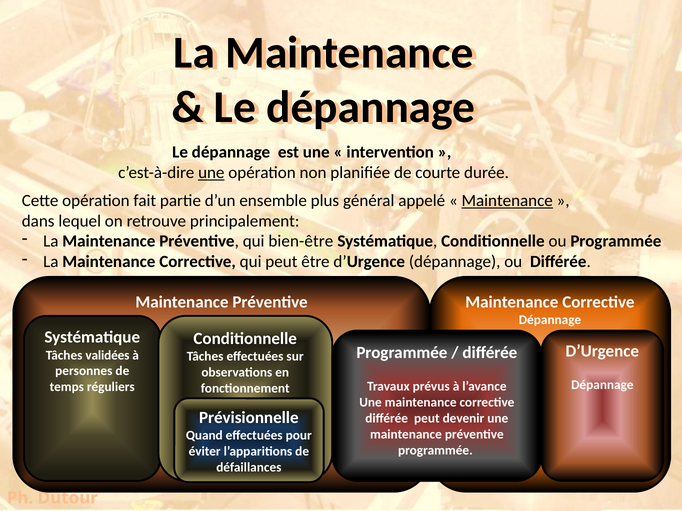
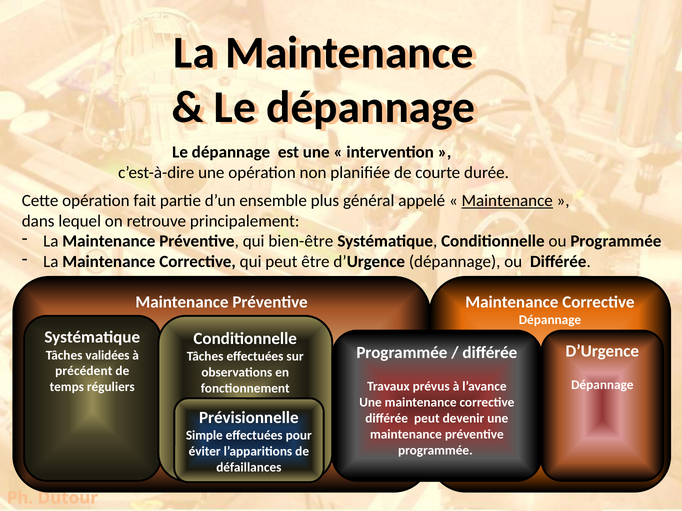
une at (211, 173) underline: present -> none
personnes: personnes -> précédent
Quand: Quand -> Simple
